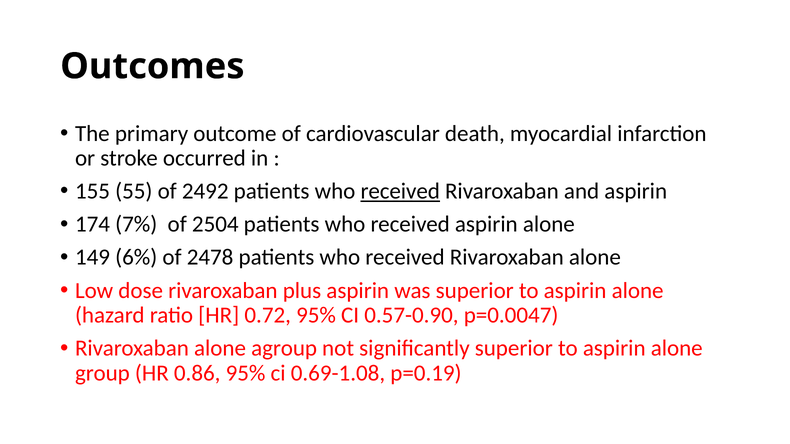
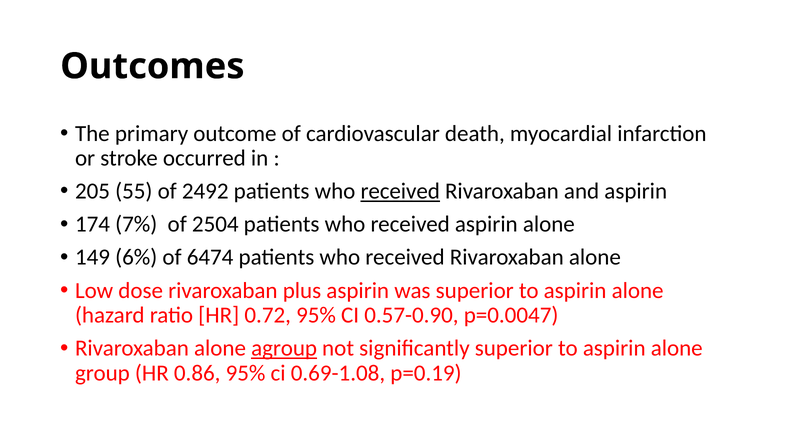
155: 155 -> 205
2478: 2478 -> 6474
agroup underline: none -> present
